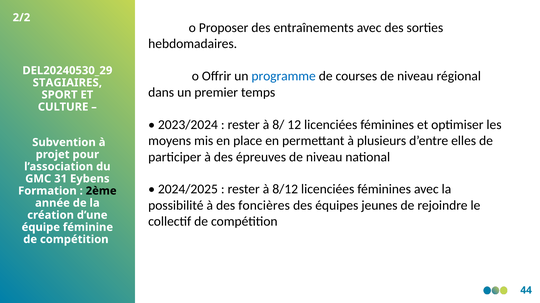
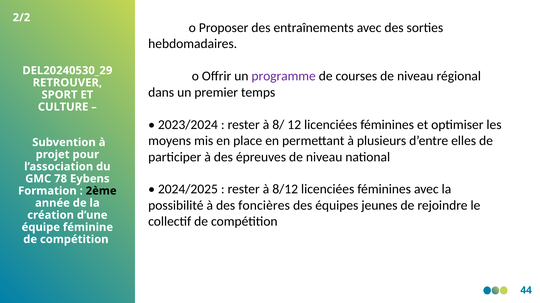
programme colour: blue -> purple
STAGIAIRES: STAGIAIRES -> RETROUVER
31: 31 -> 78
